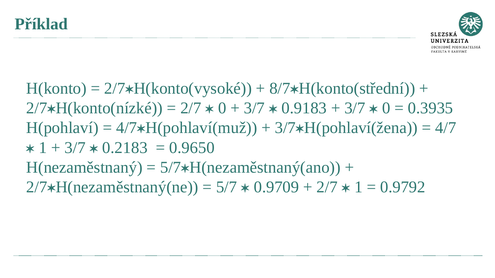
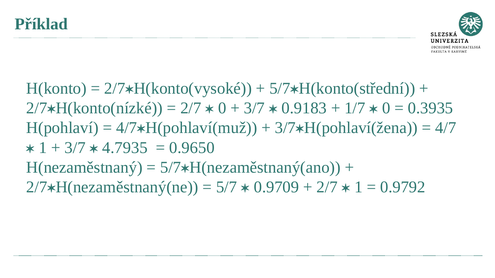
8/7 at (280, 88): 8/7 -> 5/7
3/7 at (355, 108): 3/7 -> 1/7
0.2183: 0.2183 -> 4.7935
